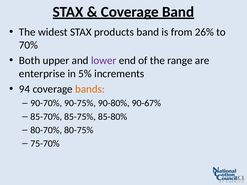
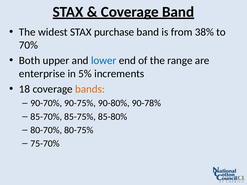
products: products -> purchase
26%: 26% -> 38%
lower colour: purple -> blue
94: 94 -> 18
90-67%: 90-67% -> 90-78%
